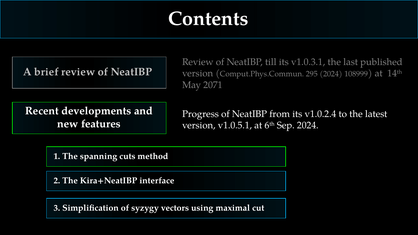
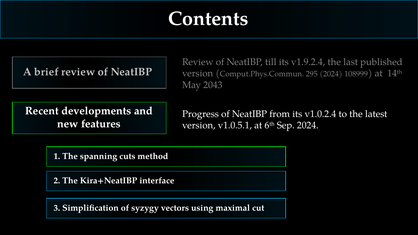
v1.0.3.1: v1.0.3.1 -> v1.9.2.4
2071: 2071 -> 2043
